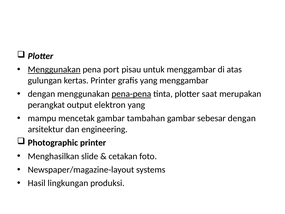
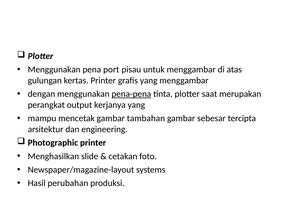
Menggunakan at (54, 69) underline: present -> none
elektron: elektron -> kerjanya
sebesar dengan: dengan -> tercipta
lingkungan: lingkungan -> perubahan
